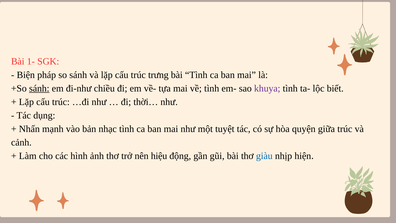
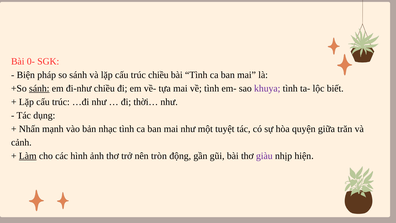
1-: 1- -> 0-
trúc trưng: trưng -> chiều
giữa trúc: trúc -> trăn
Làm underline: none -> present
hiệu: hiệu -> tròn
giàu colour: blue -> purple
